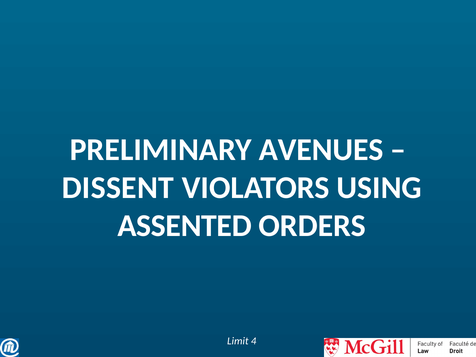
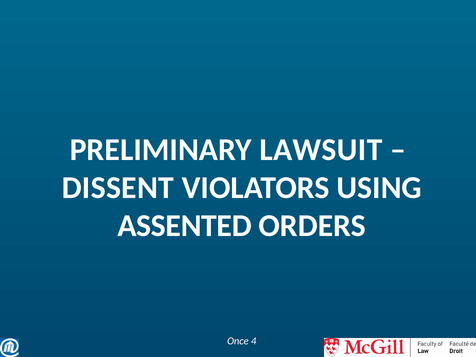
AVENUES: AVENUES -> LAWSUIT
Limit: Limit -> Once
